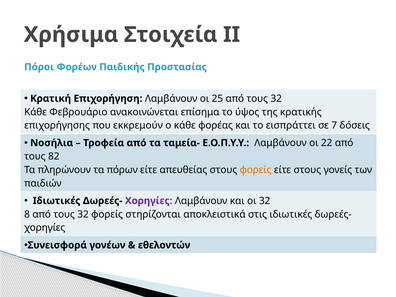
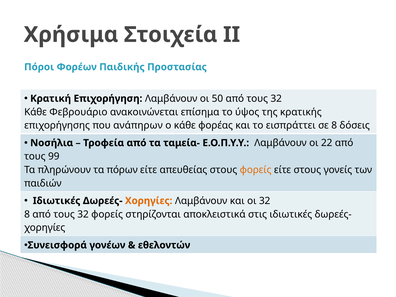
25: 25 -> 50
εκκρεμούν: εκκρεμούν -> ανάπηρων
σε 7: 7 -> 8
82: 82 -> 99
Χορηγίες at (149, 201) colour: purple -> orange
